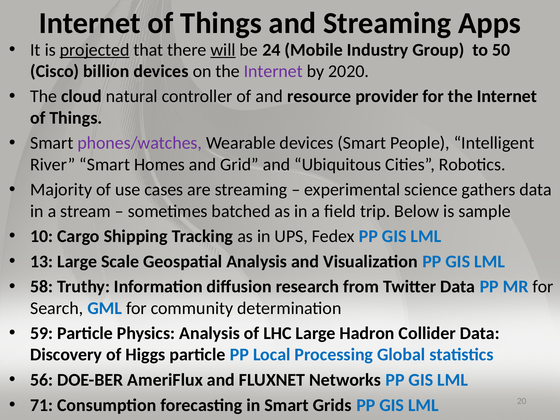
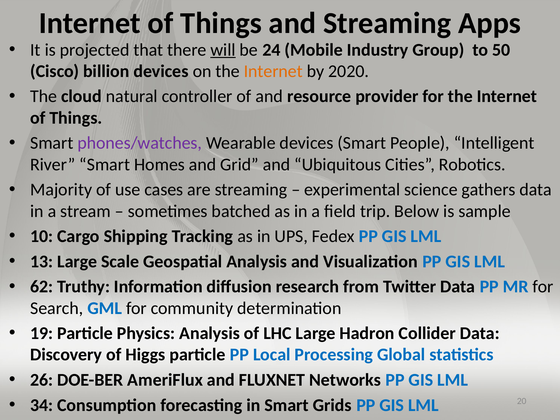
projected underline: present -> none
Internet at (273, 71) colour: purple -> orange
58: 58 -> 62
59: 59 -> 19
56: 56 -> 26
71: 71 -> 34
